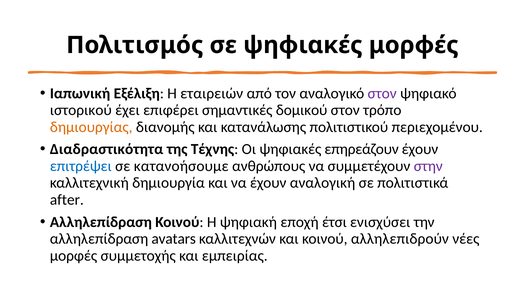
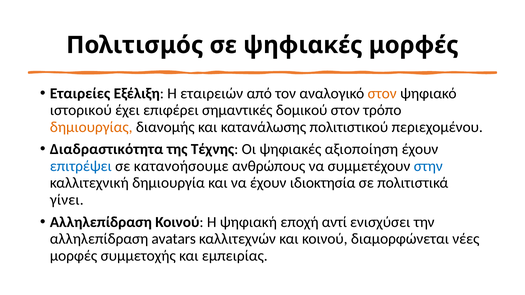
Ιαπωνική: Ιαπωνική -> Εταιρείες
στον at (382, 93) colour: purple -> orange
επηρεάζουν: επηρεάζουν -> αξιοποίηση
στην colour: purple -> blue
αναλογική: αναλογική -> ιδιοκτησία
after: after -> γίνει
έτσι: έτσι -> αντί
αλληλεπιδρούν: αλληλεπιδρούν -> διαμορφώνεται
